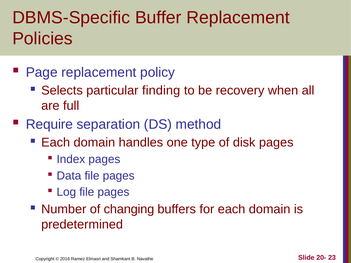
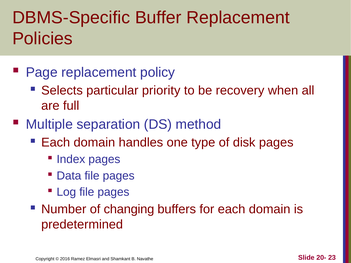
finding: finding -> priority
Require: Require -> Multiple
